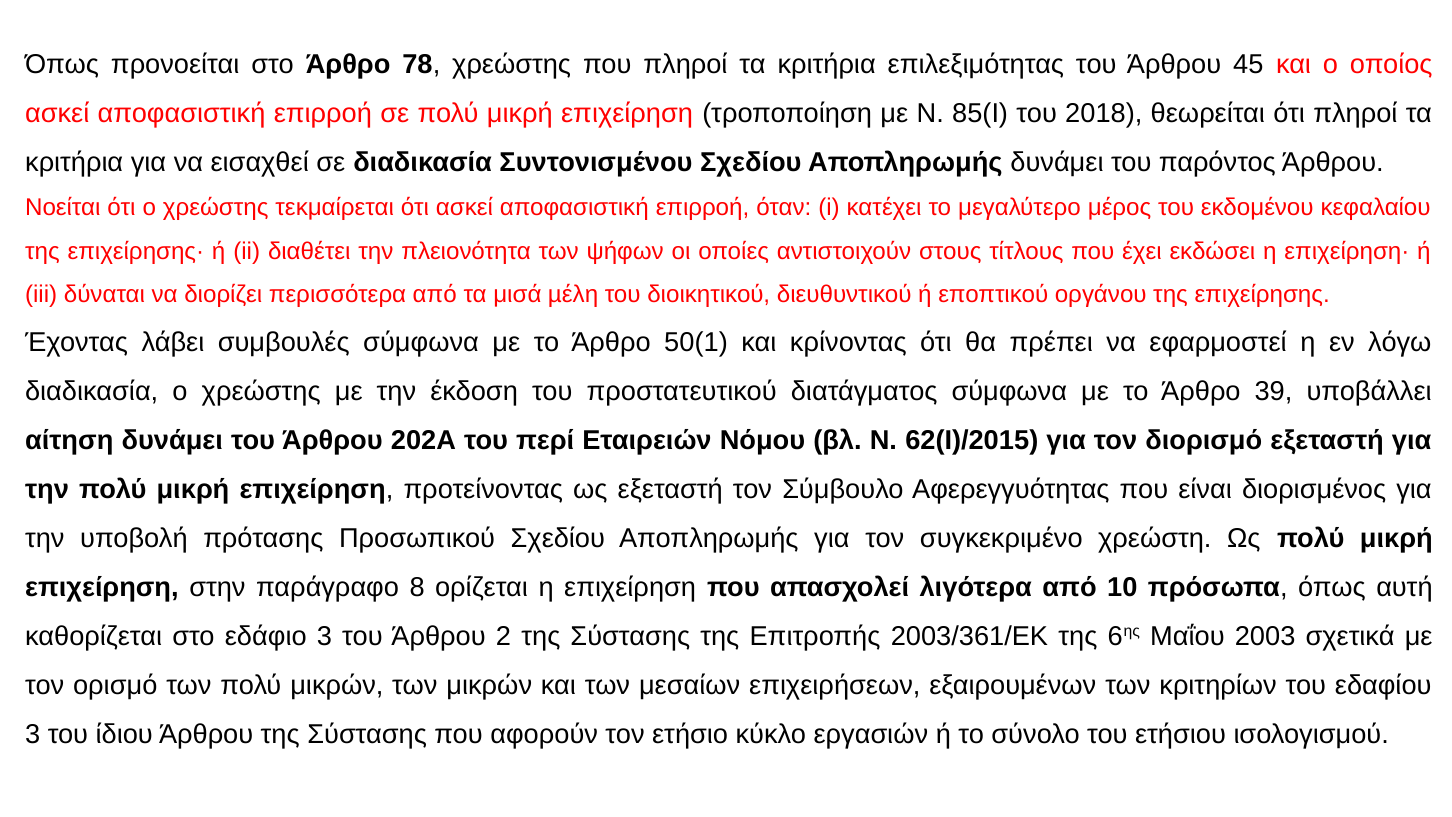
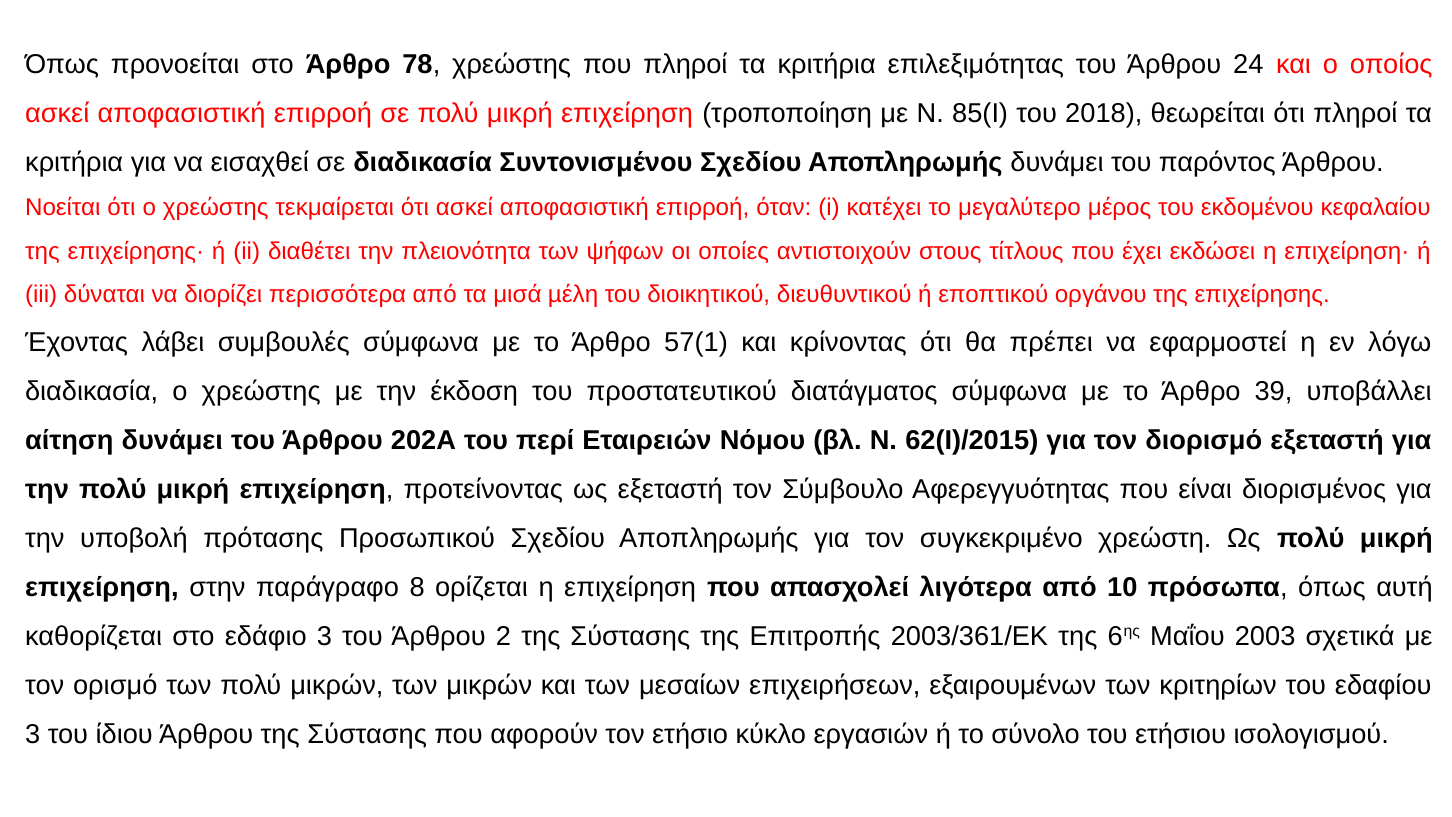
45: 45 -> 24
50(1: 50(1 -> 57(1
